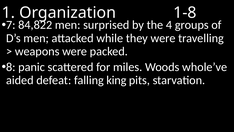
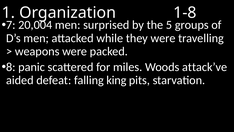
84,822: 84,822 -> 20,004
4: 4 -> 5
whole’ve: whole’ve -> attack’ve
